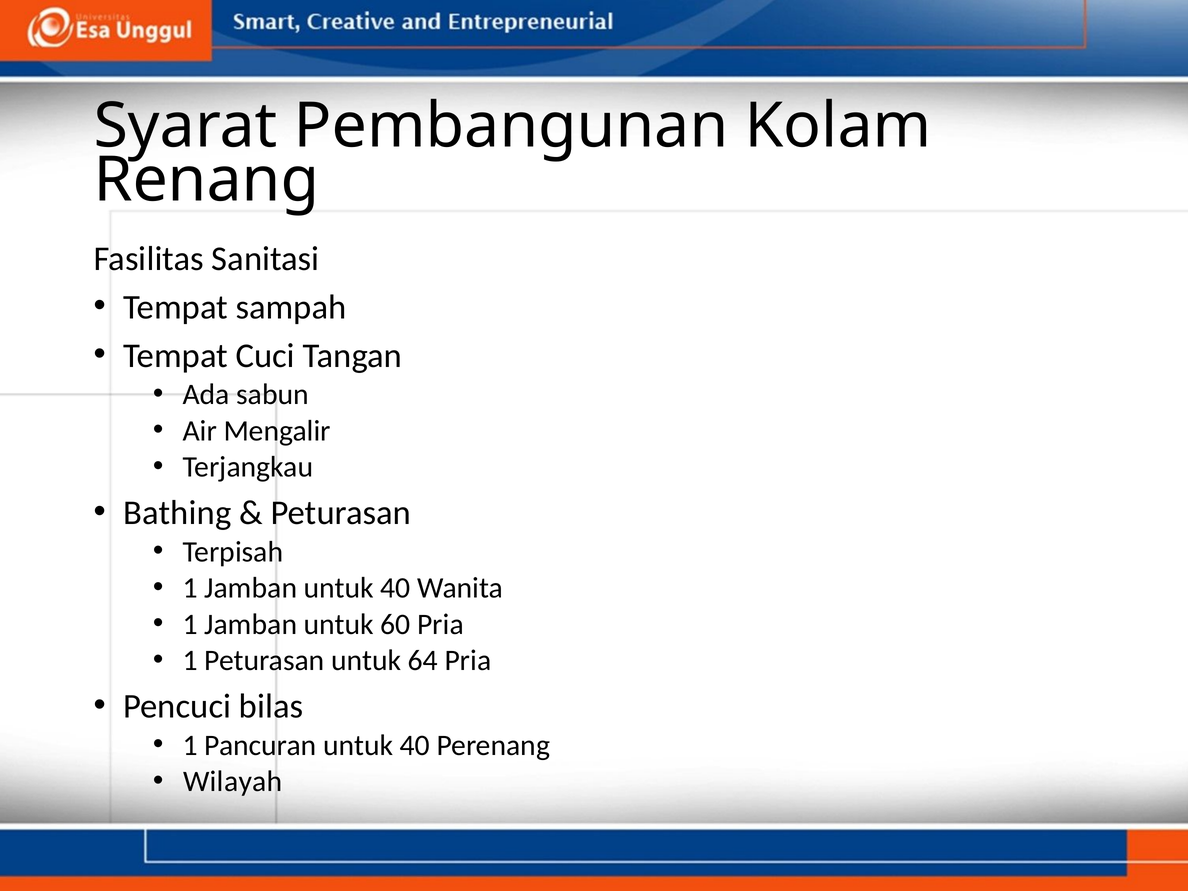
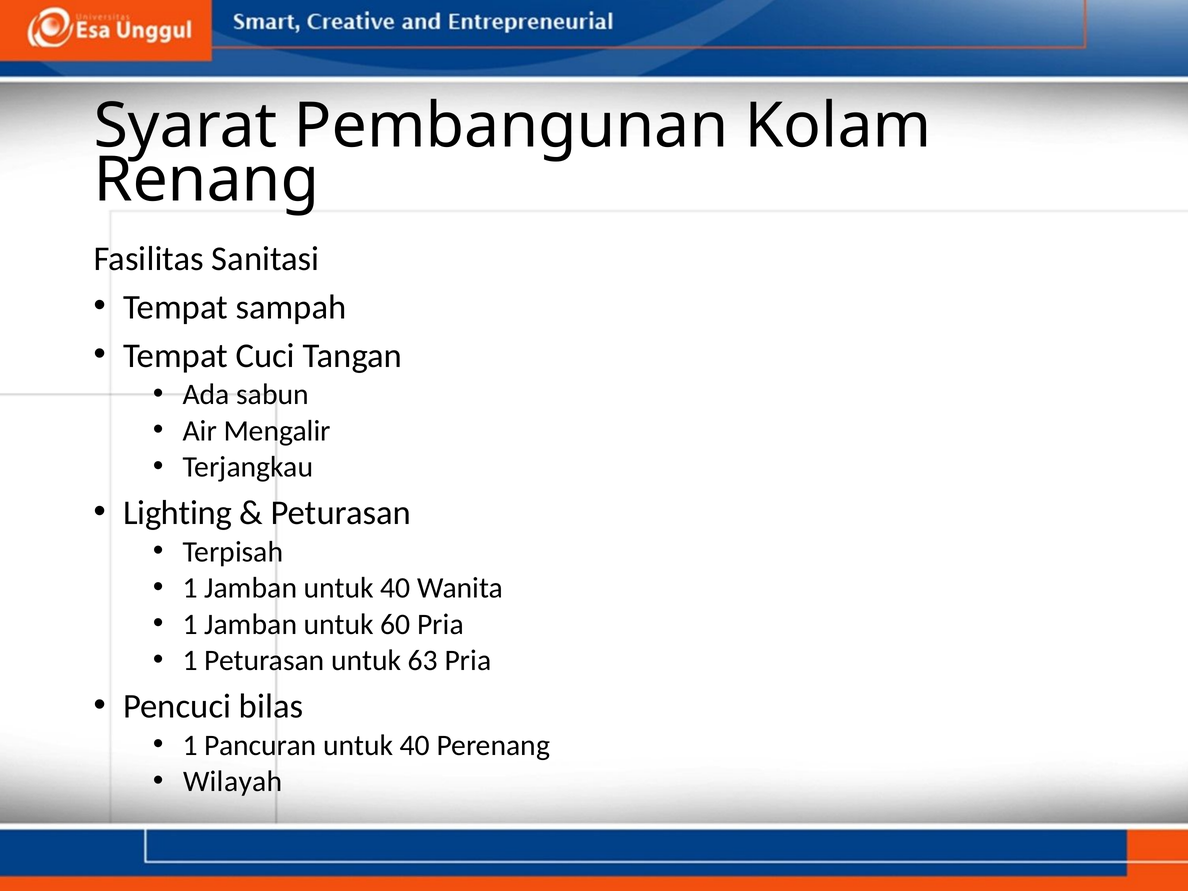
Bathing: Bathing -> Lighting
64: 64 -> 63
